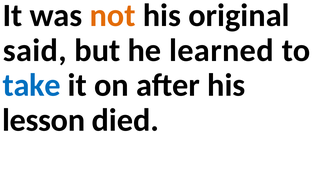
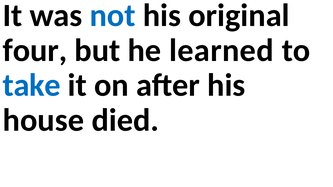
not colour: orange -> blue
said: said -> four
lesson: lesson -> house
